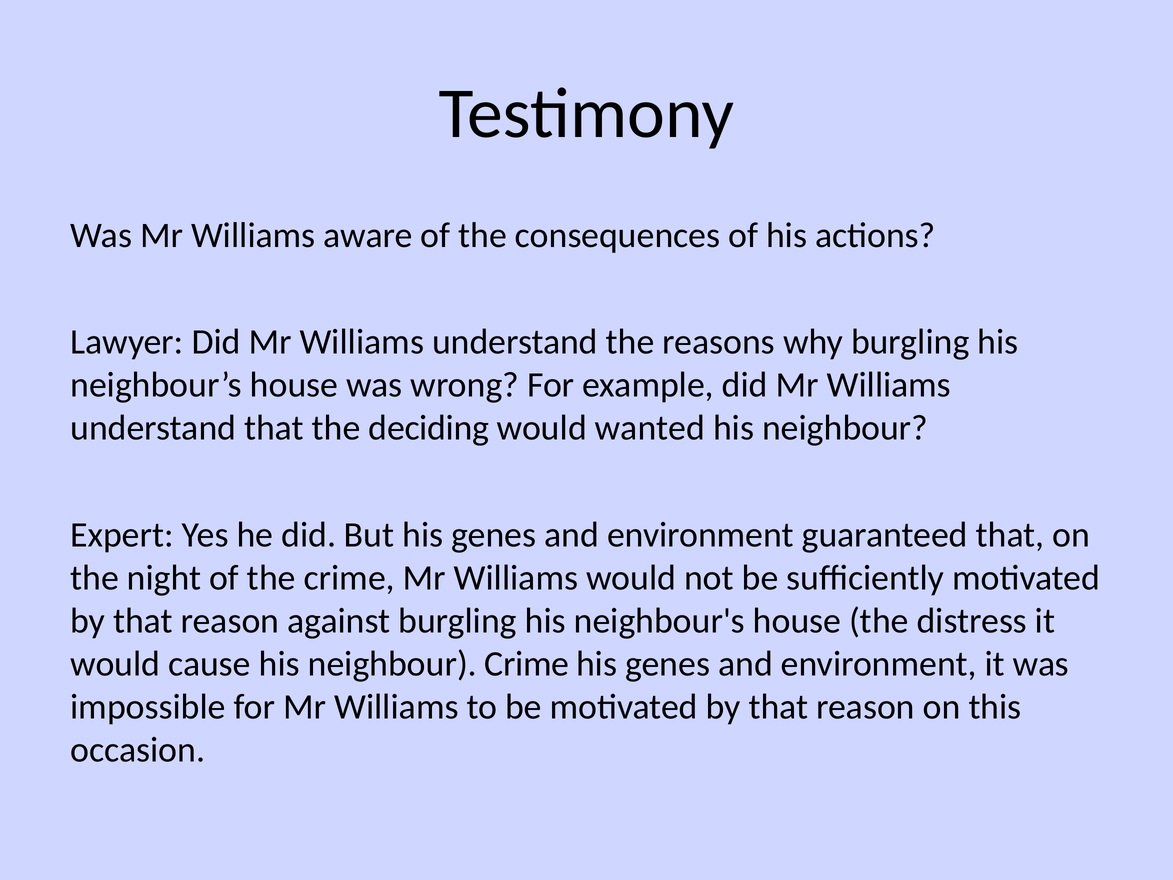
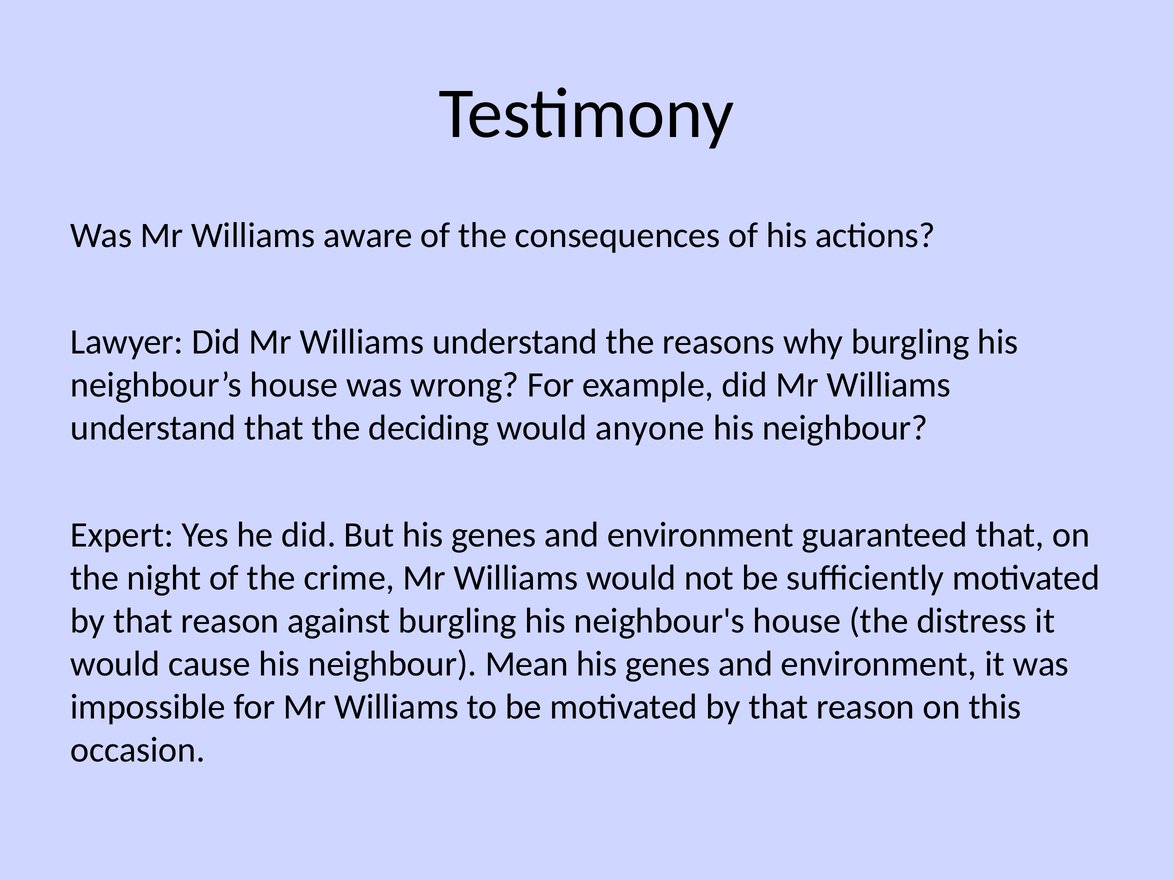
wanted: wanted -> anyone
neighbour Crime: Crime -> Mean
